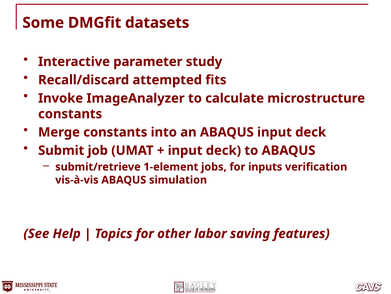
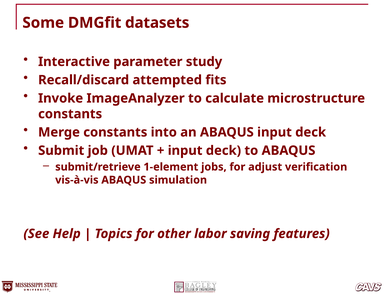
inputs: inputs -> adjust
